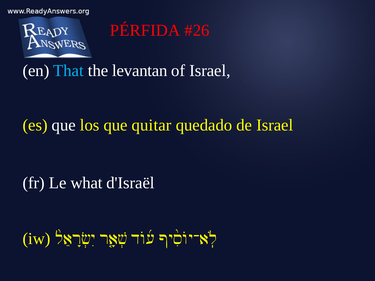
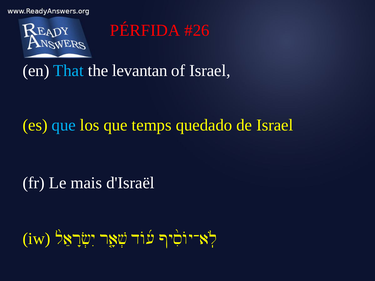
que at (64, 125) colour: white -> light blue
quitar: quitar -> temps
what: what -> mais
